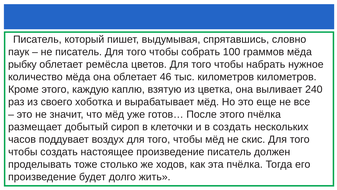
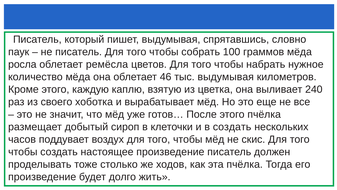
рыбку: рыбку -> росла
тыс километров: километров -> выдумывая
